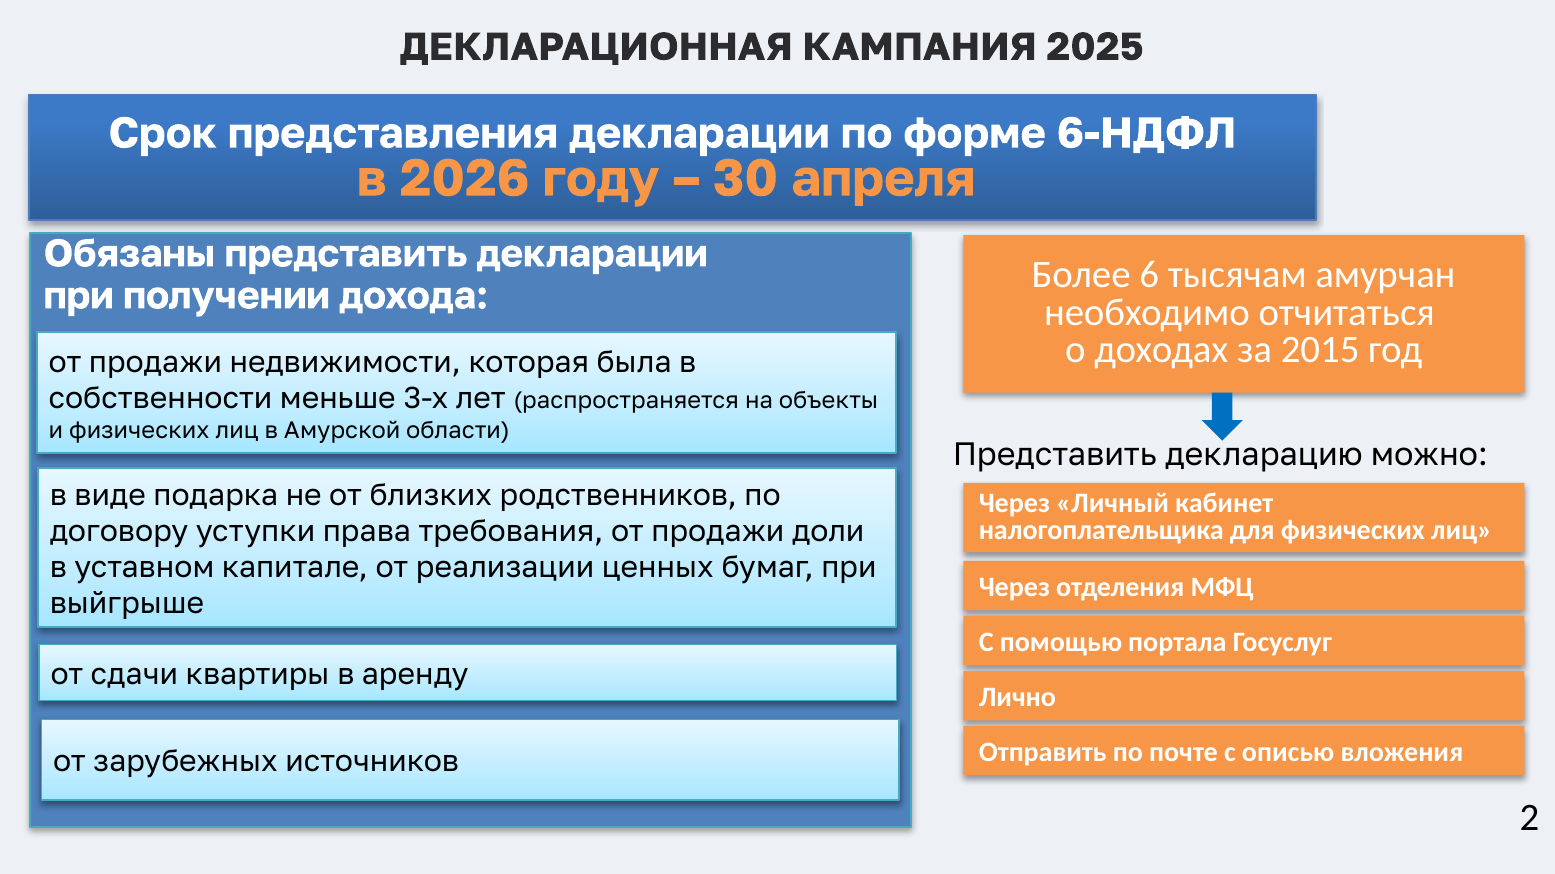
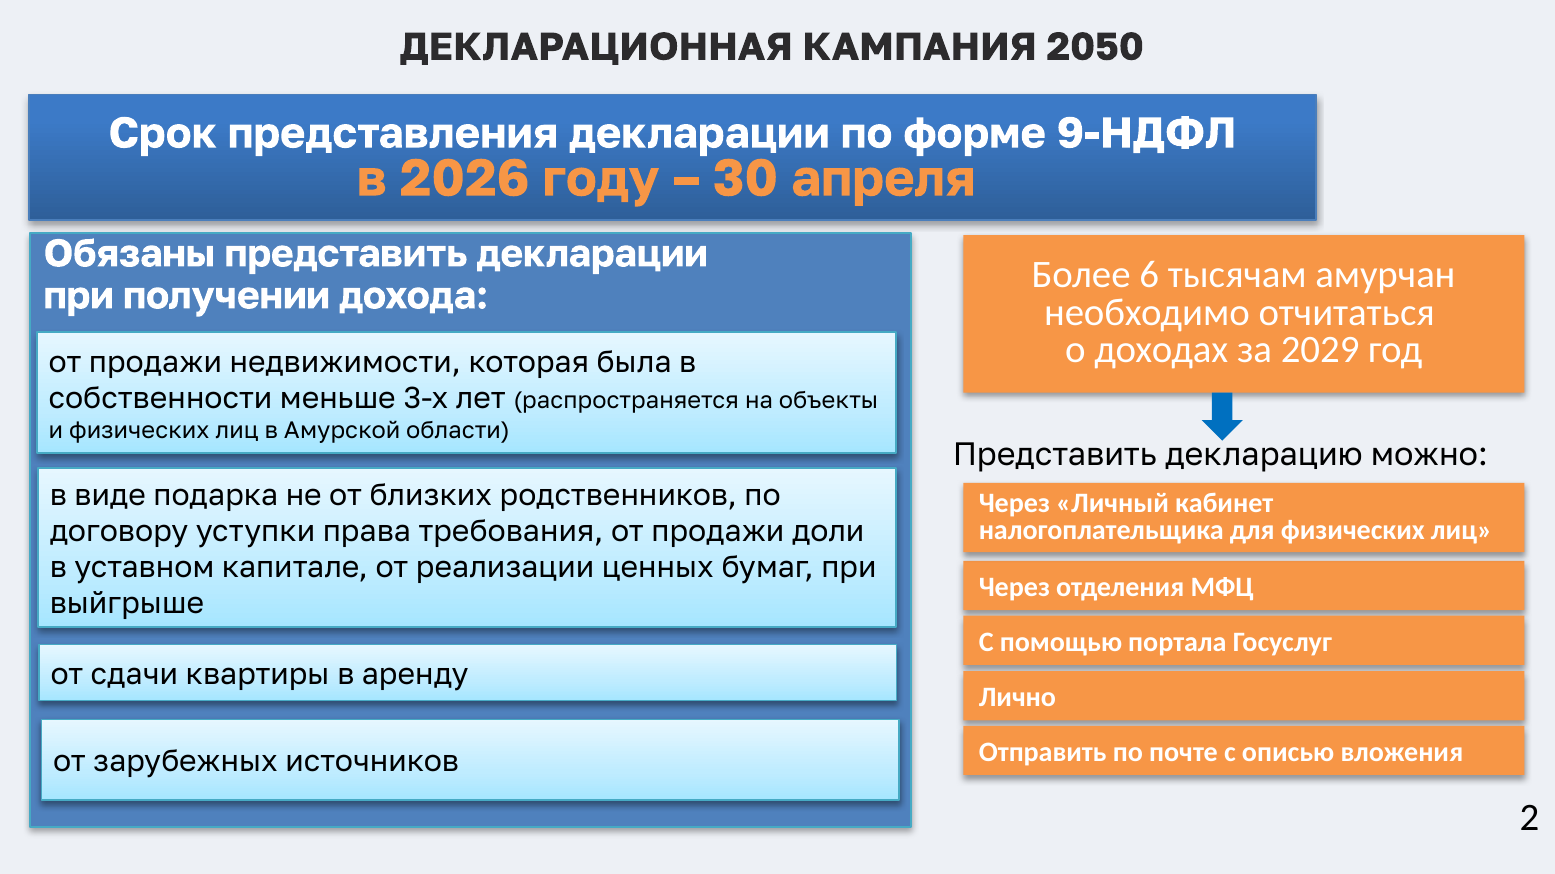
2025: 2025 -> 2050
6-НДФЛ: 6-НДФЛ -> 9-НДФЛ
2015: 2015 -> 2029
